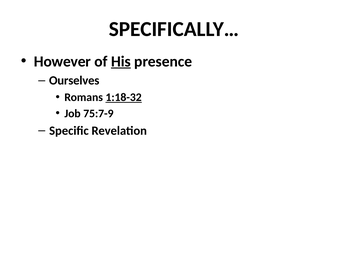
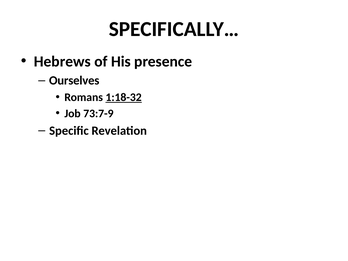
However: However -> Hebrews
His underline: present -> none
75:7-9: 75:7-9 -> 73:7-9
